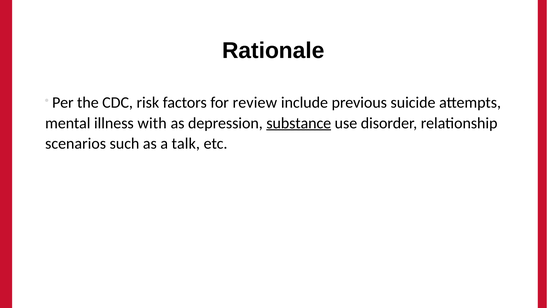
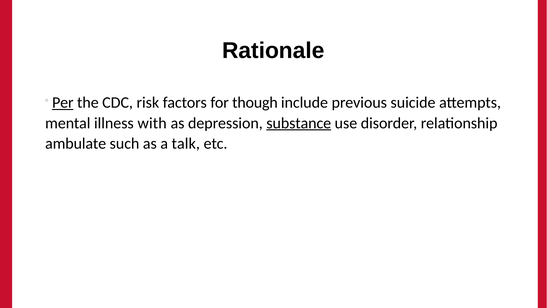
Per underline: none -> present
review: review -> though
scenarios: scenarios -> ambulate
